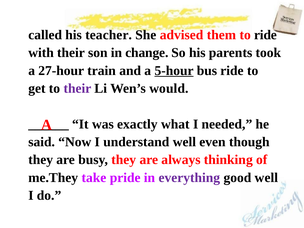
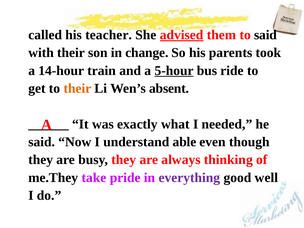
advised underline: none -> present
to ride: ride -> said
27-hour: 27-hour -> 14-hour
their at (77, 88) colour: purple -> orange
would: would -> absent
understand well: well -> able
